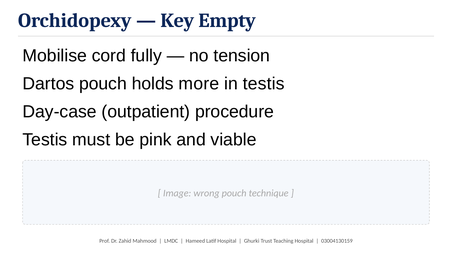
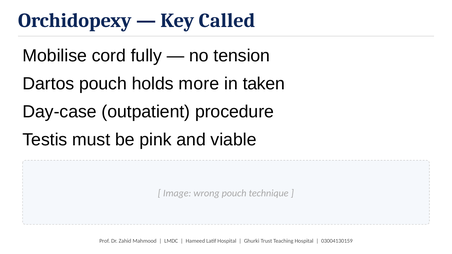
Empty: Empty -> Called
in testis: testis -> taken
